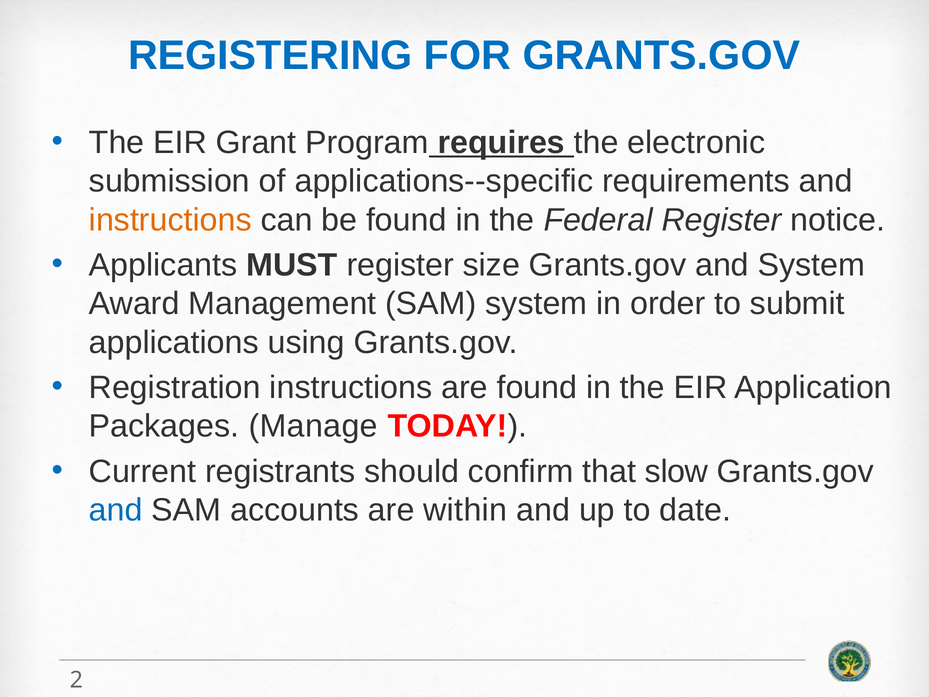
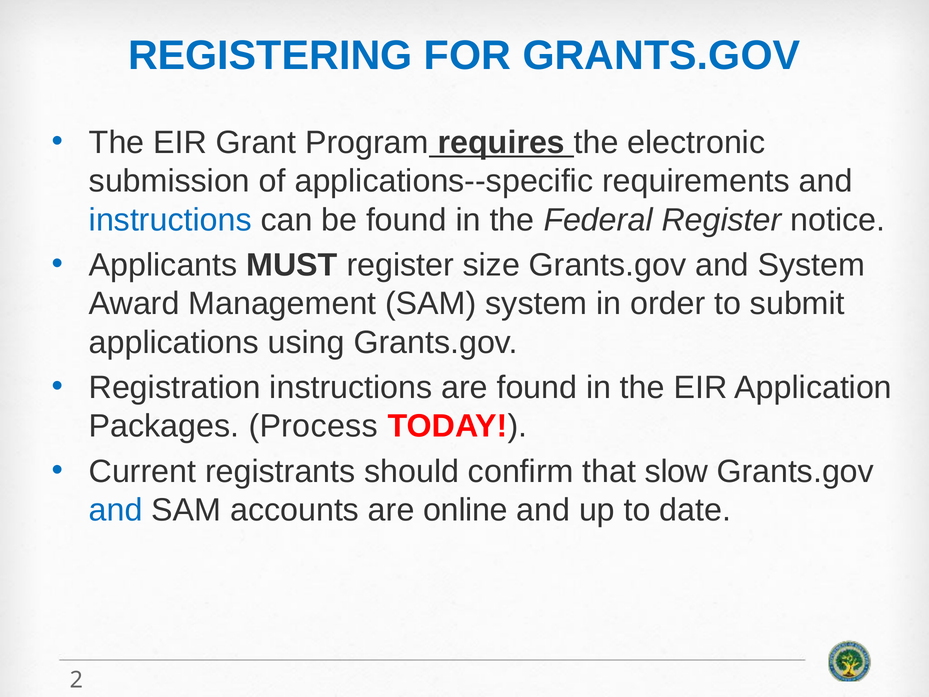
instructions at (170, 220) colour: orange -> blue
Manage: Manage -> Process
within: within -> online
